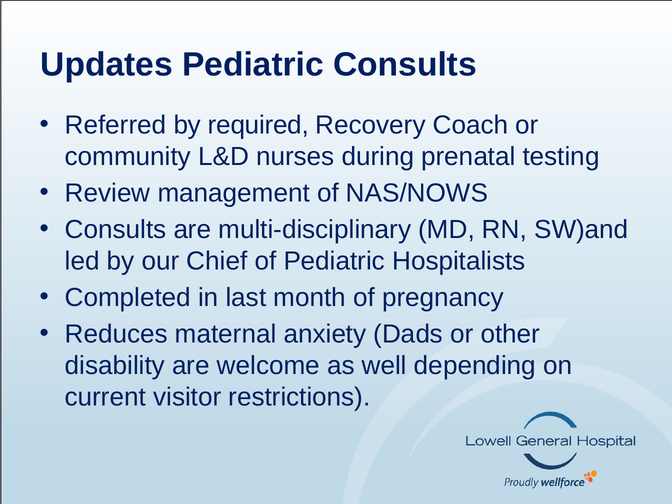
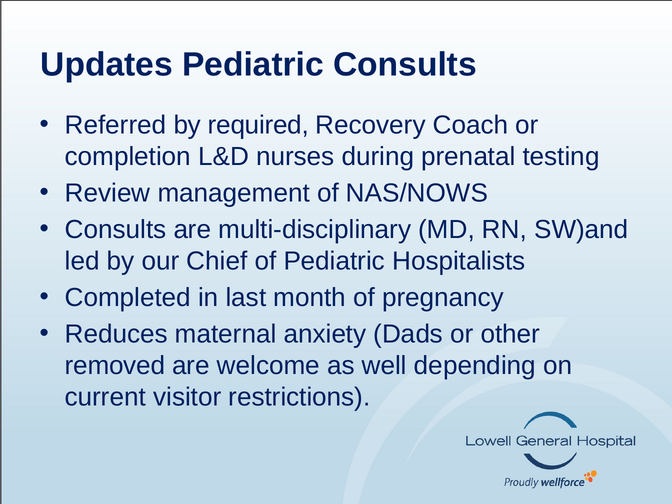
community: community -> completion
disability: disability -> removed
